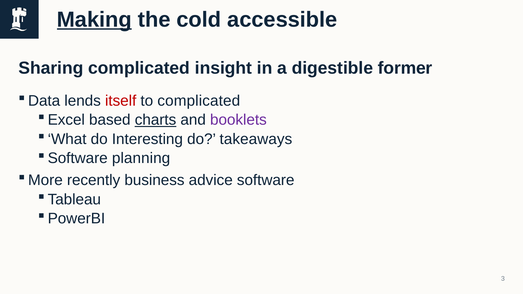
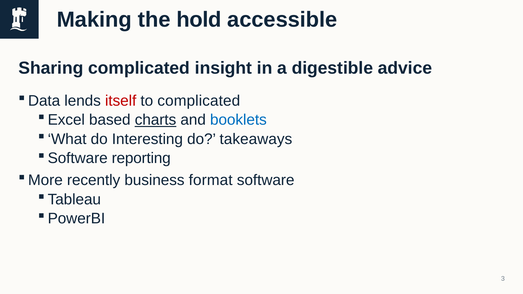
Making underline: present -> none
cold: cold -> hold
former: former -> advice
booklets colour: purple -> blue
planning: planning -> reporting
advice: advice -> format
